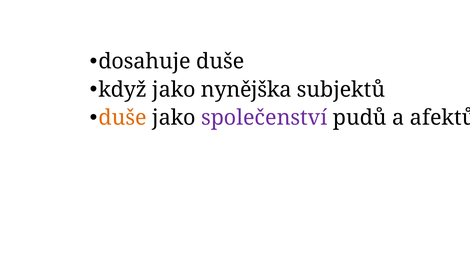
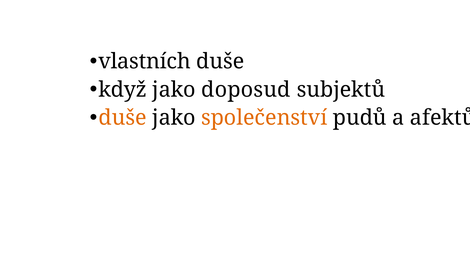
dosahuje: dosahuje -> vlastních
nynějška: nynějška -> doposud
společenství colour: purple -> orange
